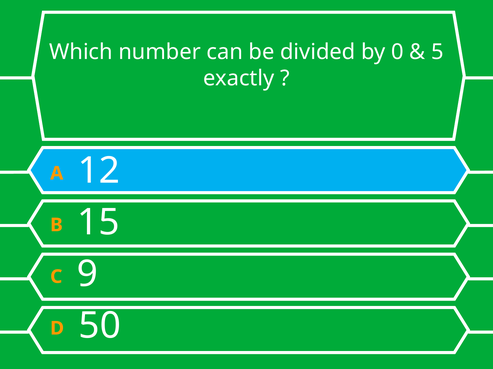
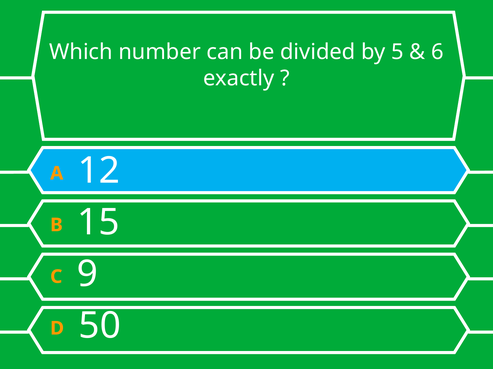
0: 0 -> 5
5: 5 -> 6
